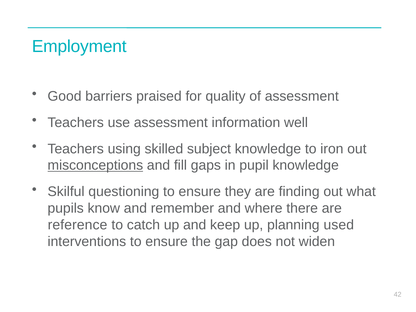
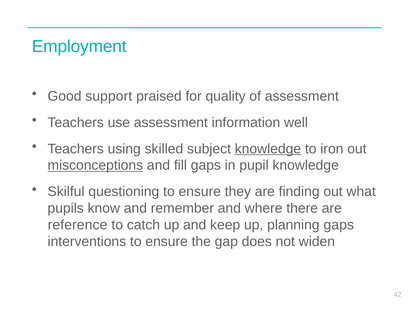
barriers: barriers -> support
knowledge at (268, 149) underline: none -> present
planning used: used -> gaps
